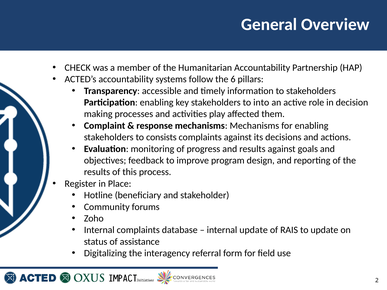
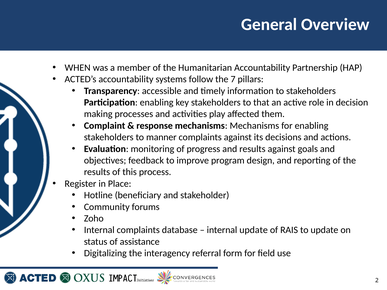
CHECK: CHECK -> WHEN
6: 6 -> 7
into: into -> that
consists: consists -> manner
